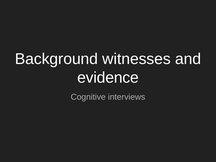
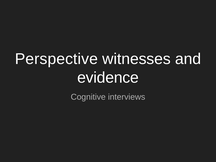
Background: Background -> Perspective
